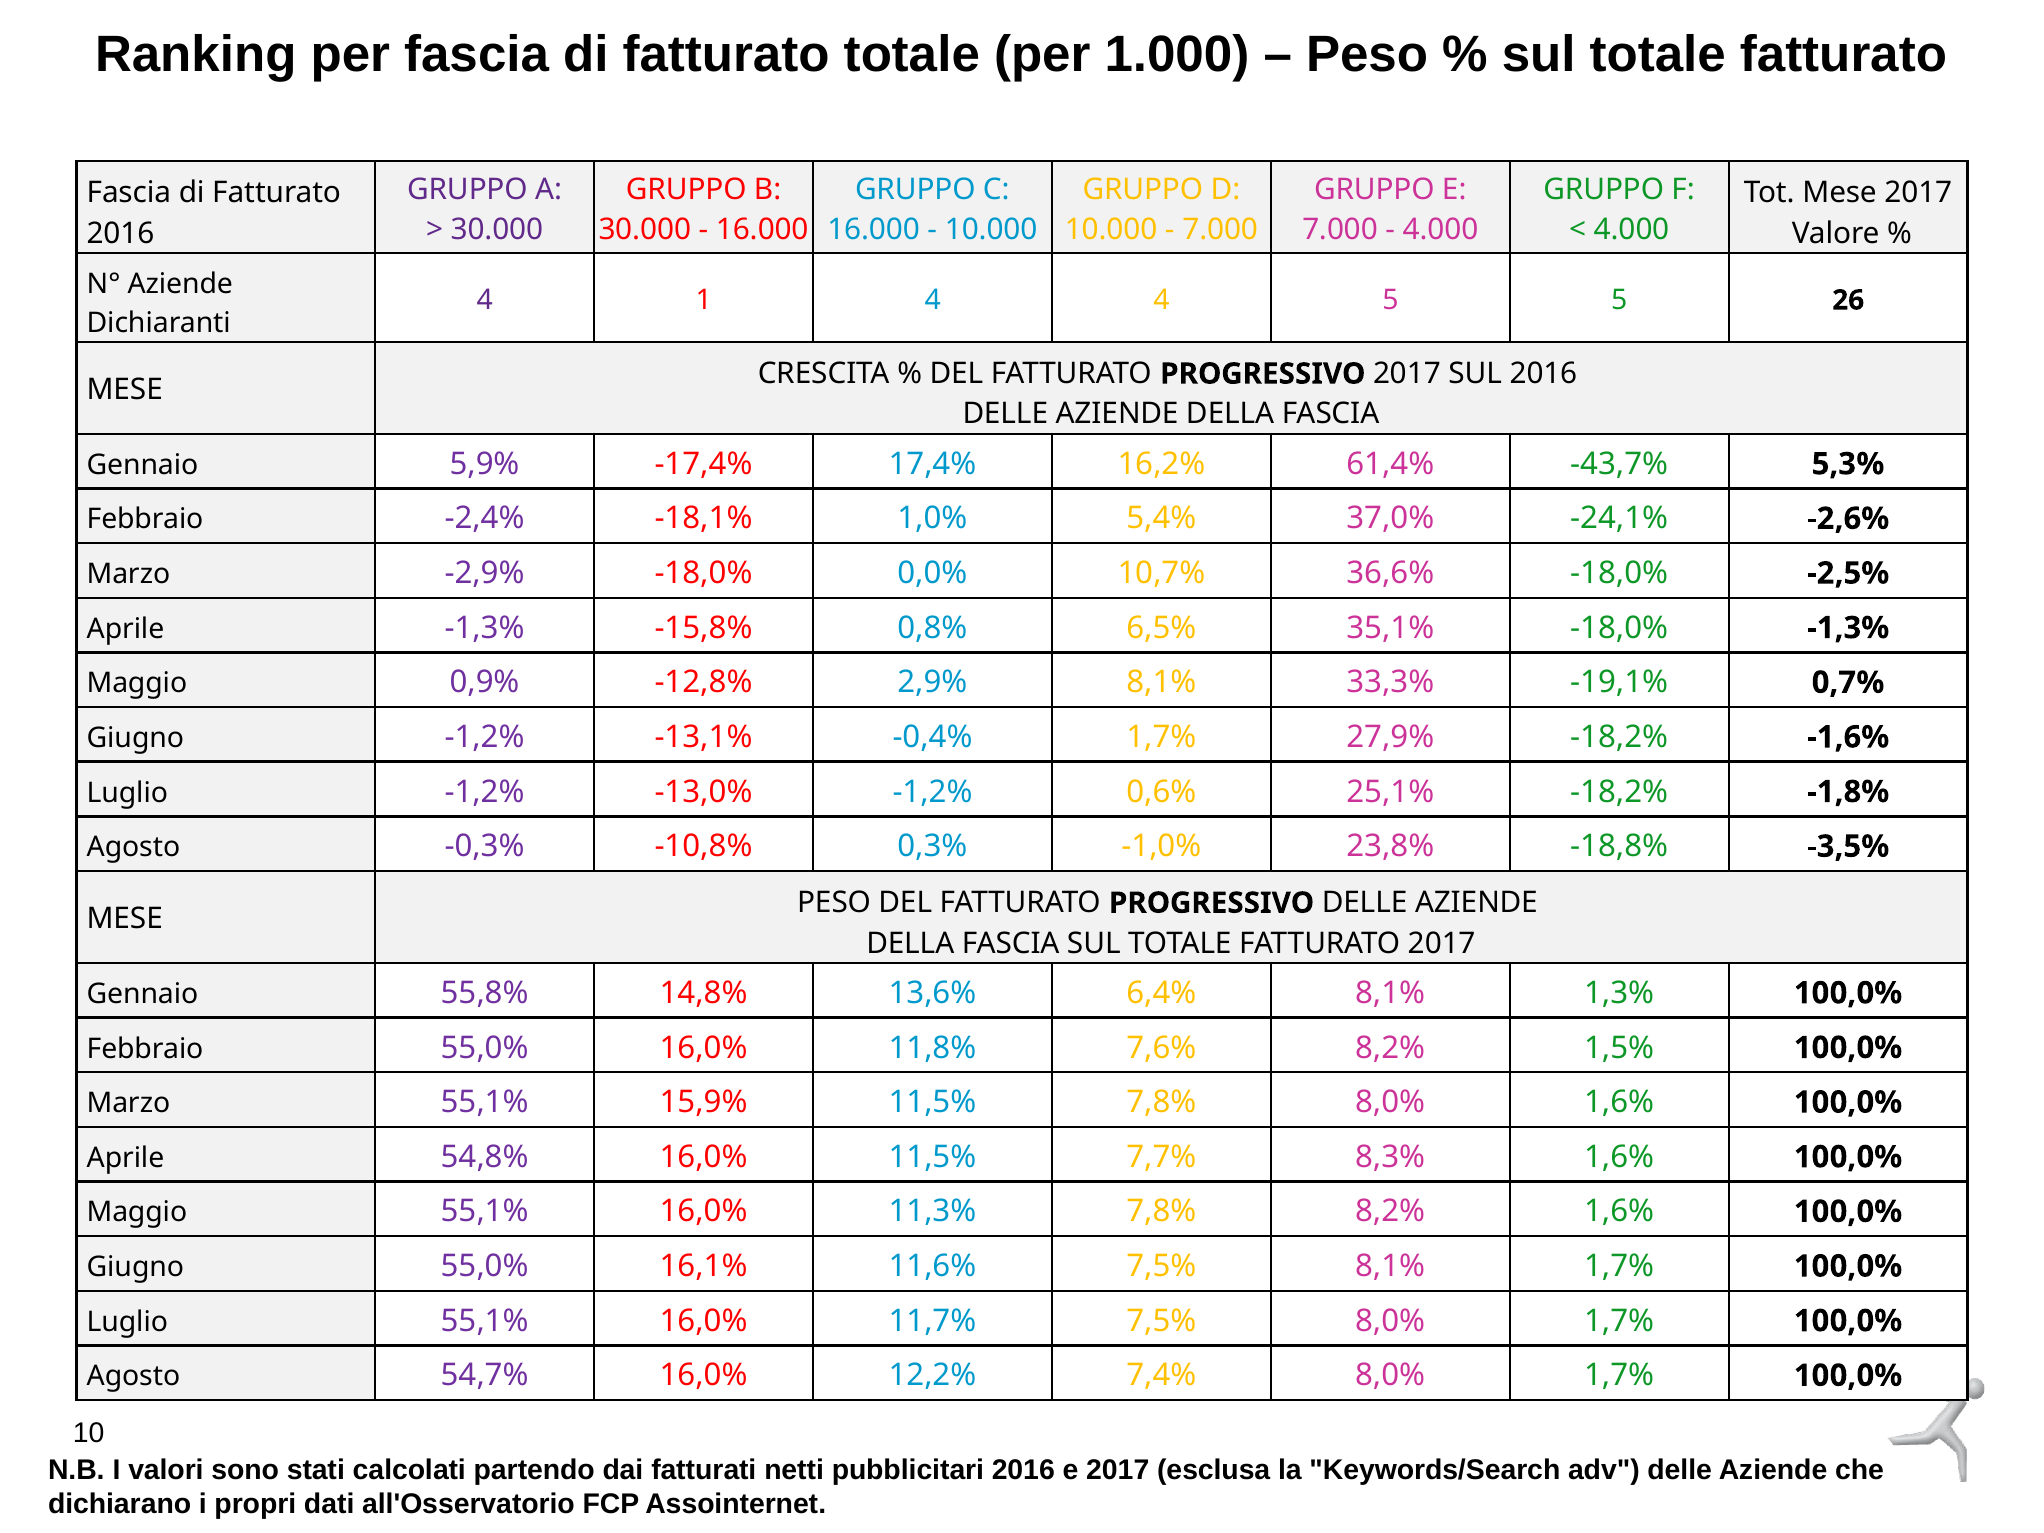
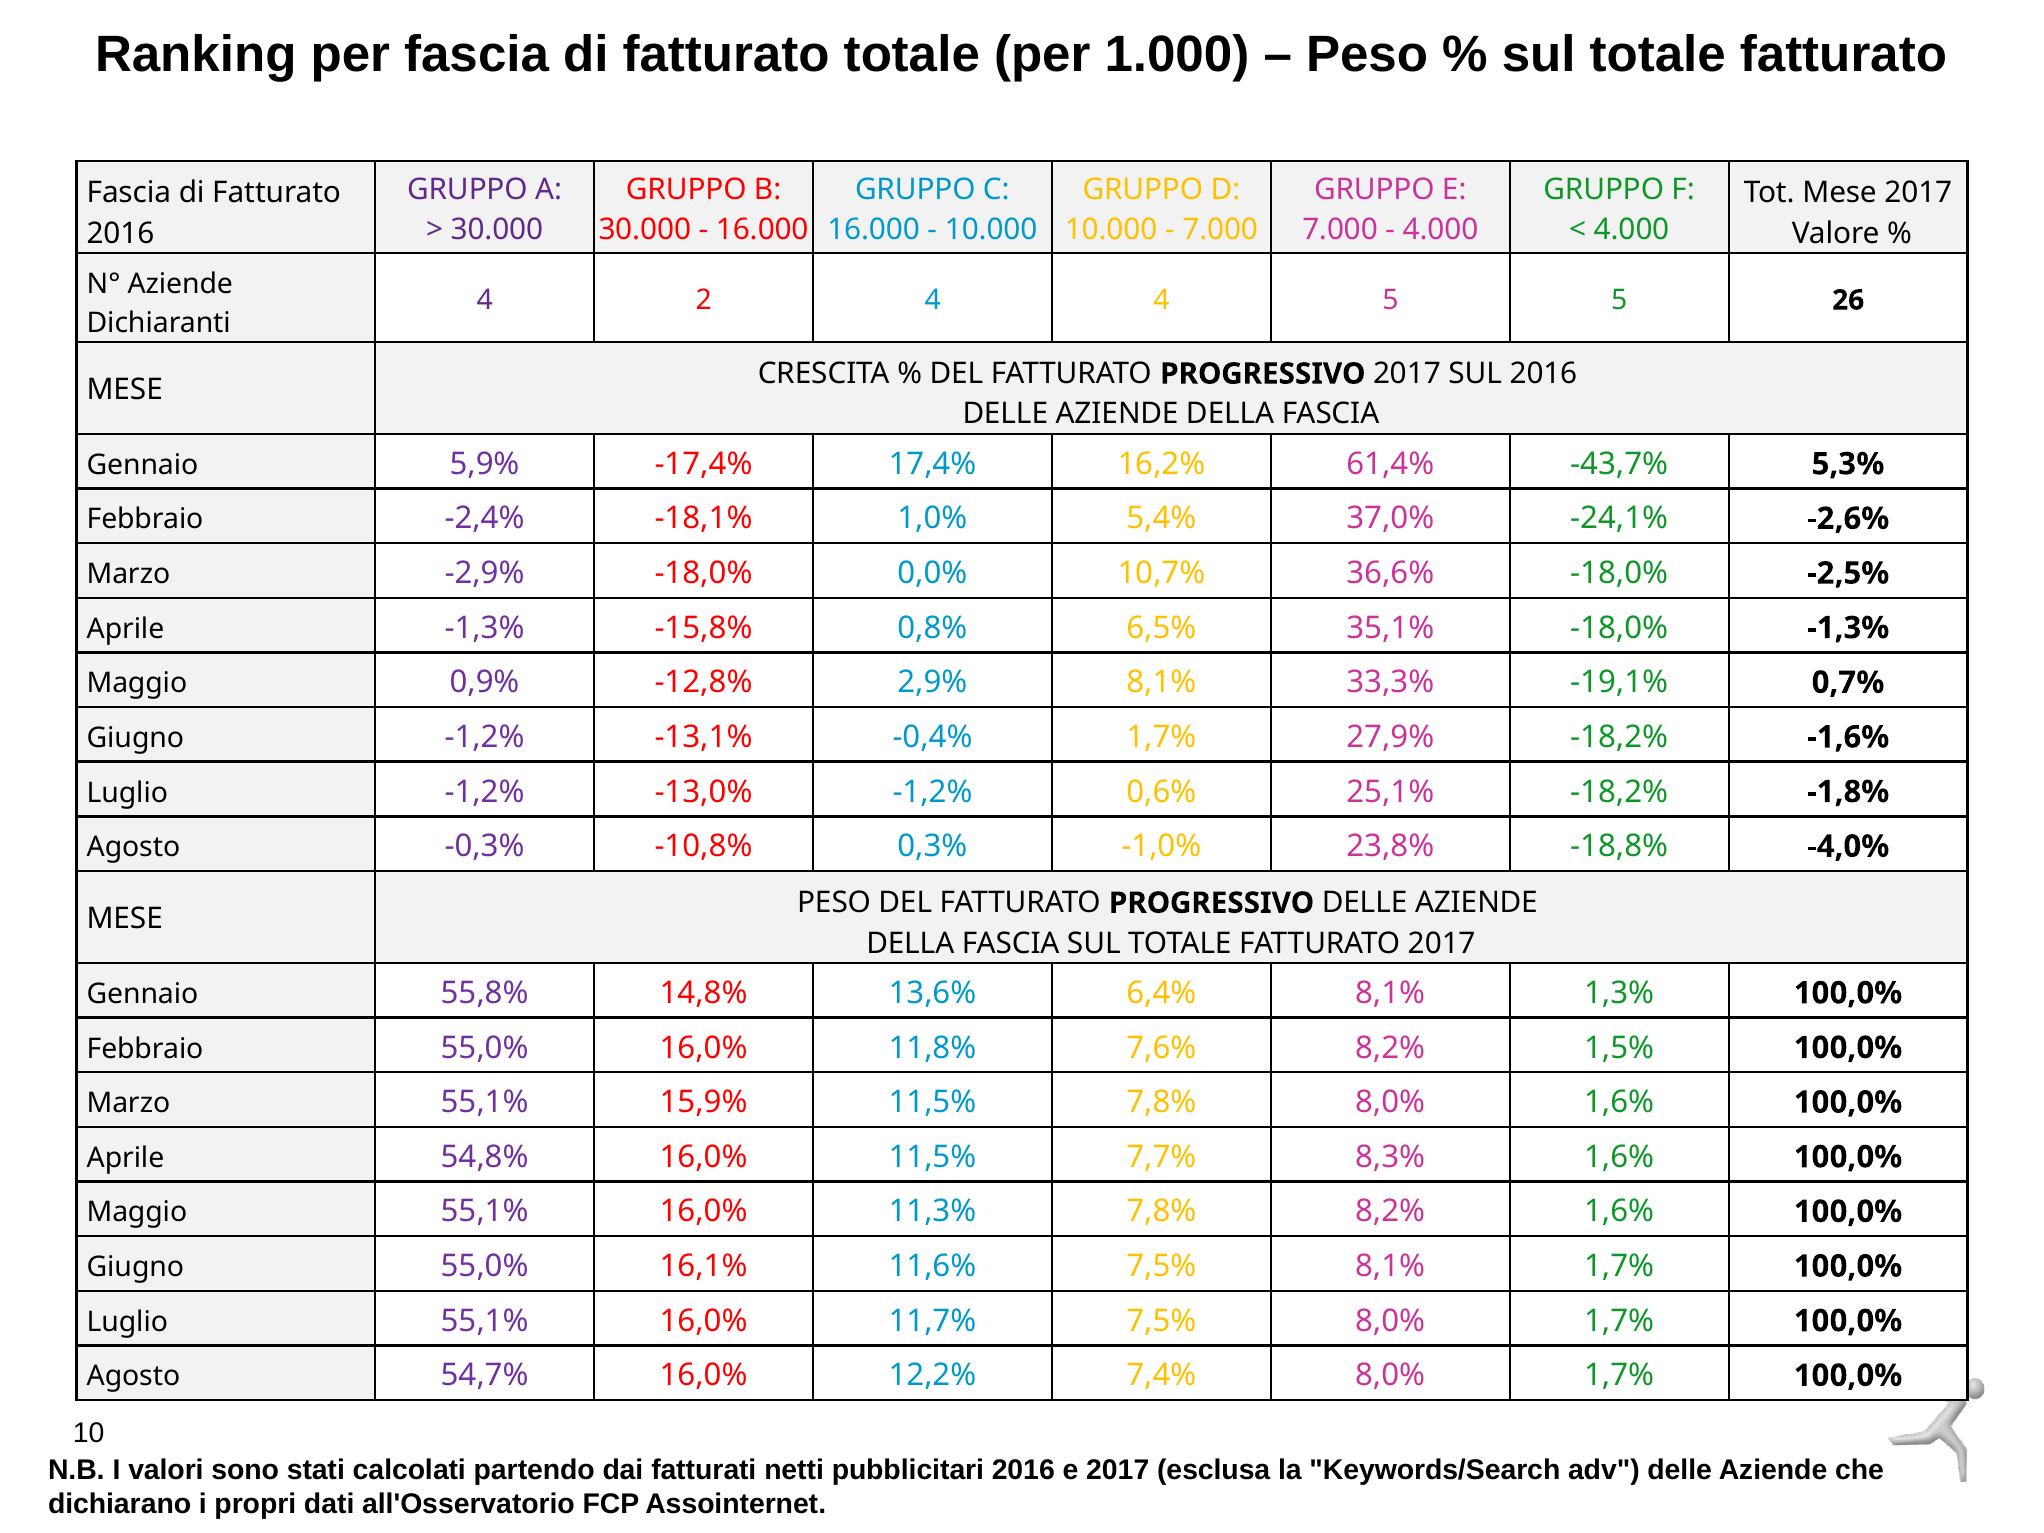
1: 1 -> 2
-3,5%: -3,5% -> -4,0%
